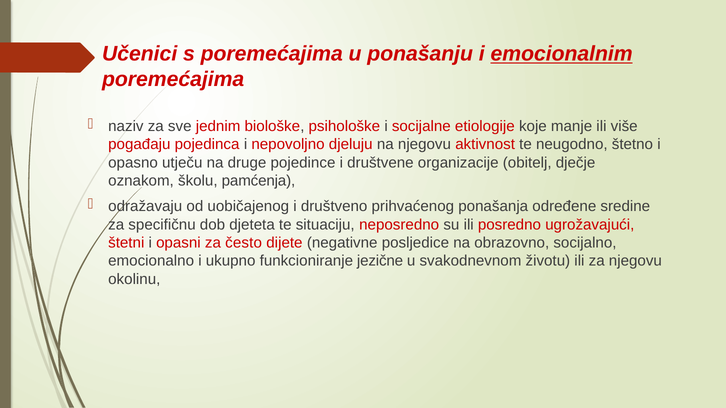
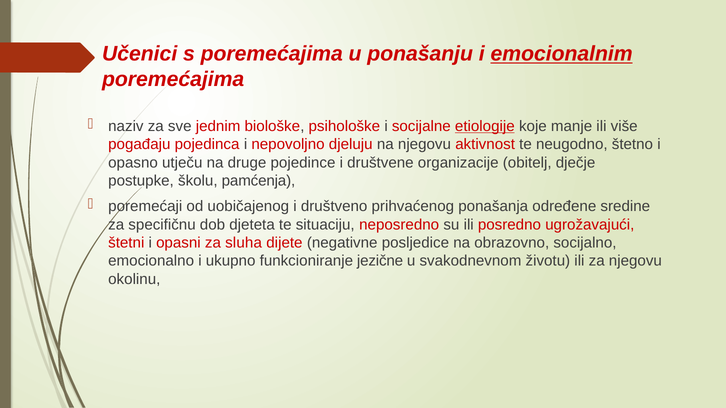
etiologije underline: none -> present
oznakom: oznakom -> postupke
odražavaju: odražavaju -> poremećaji
često: često -> sluha
